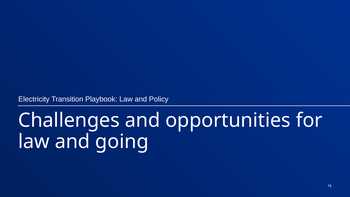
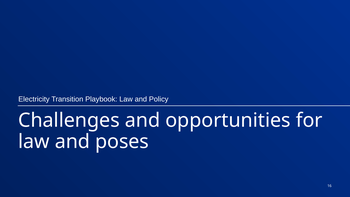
going: going -> poses
